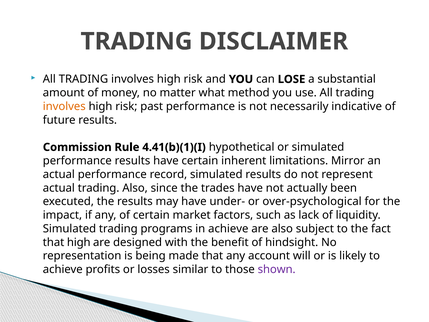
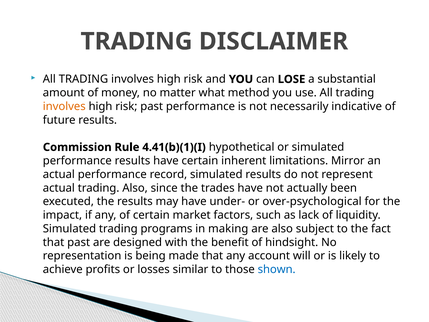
in achieve: achieve -> making
that high: high -> past
shown colour: purple -> blue
